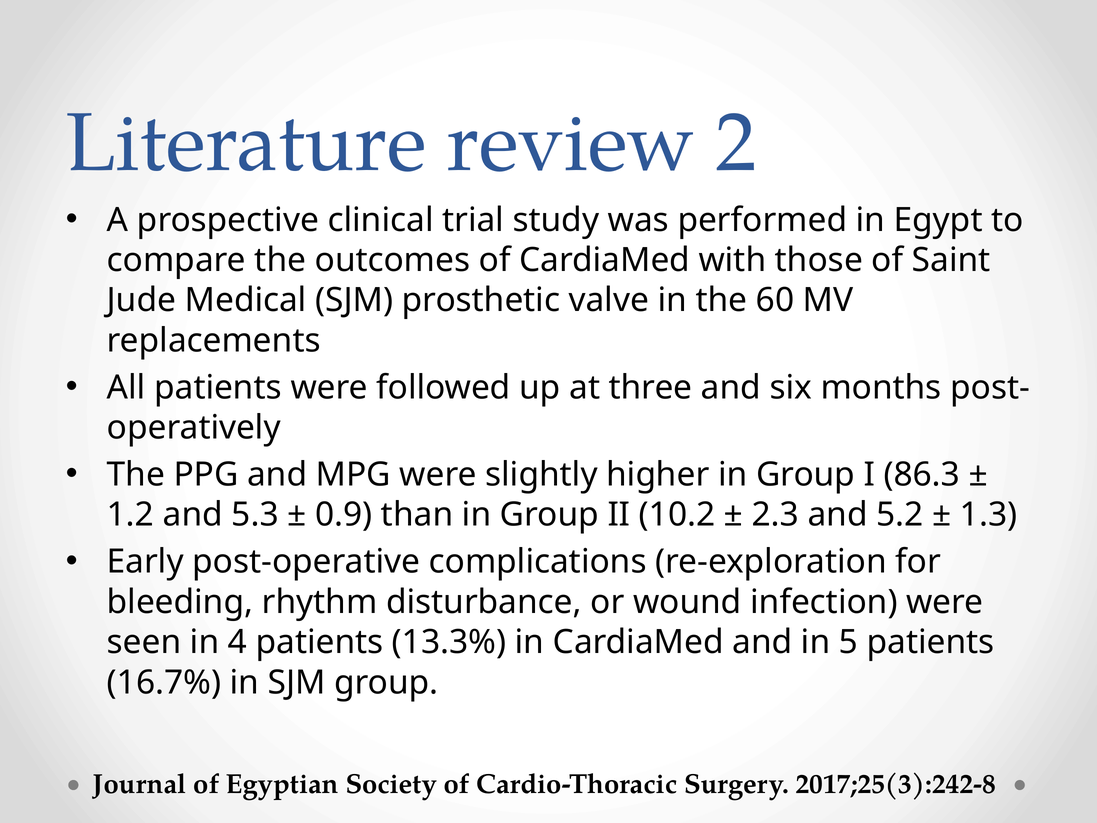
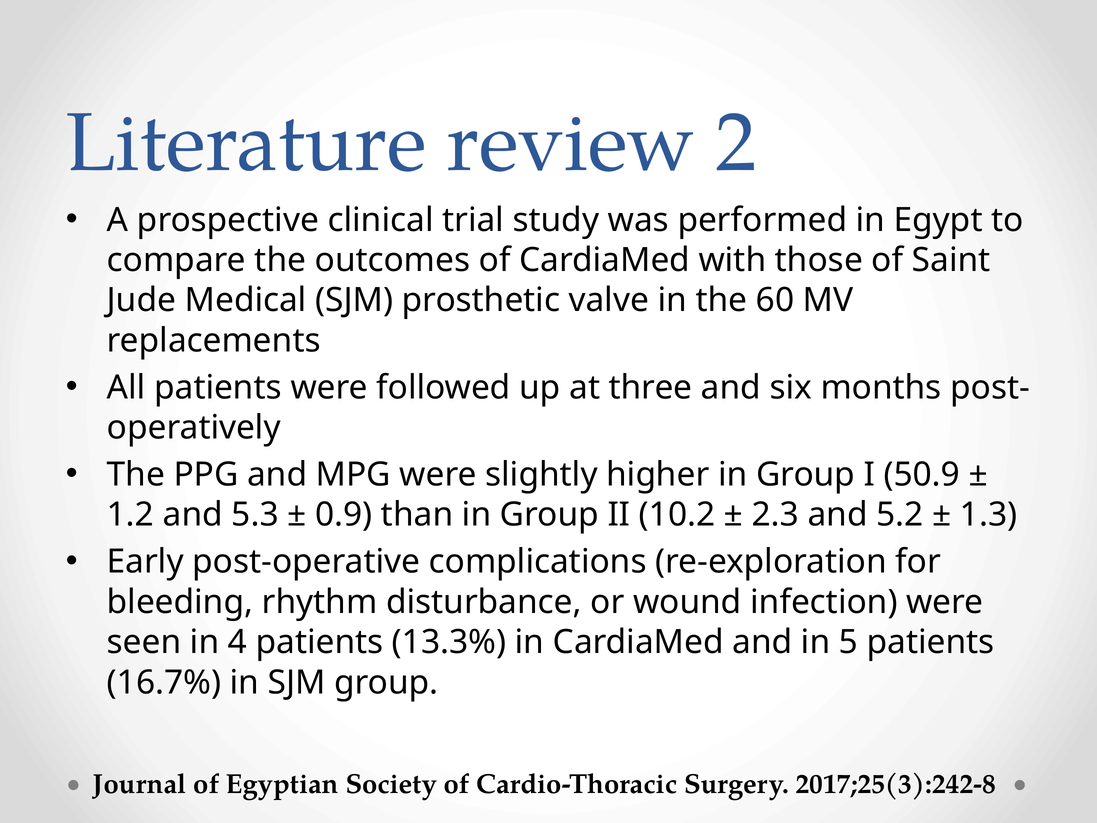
86.3: 86.3 -> 50.9
